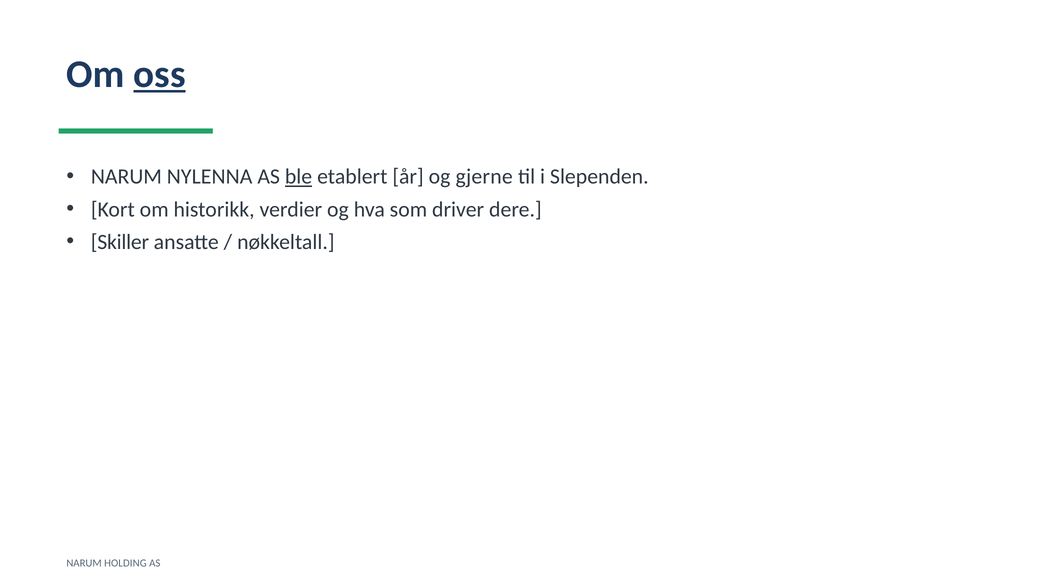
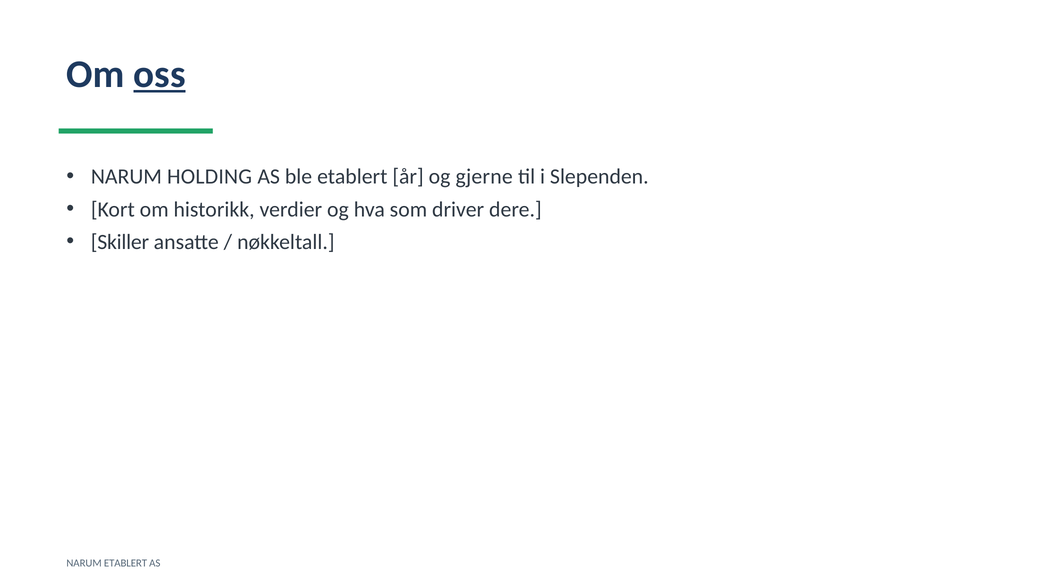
NYLENNA: NYLENNA -> HOLDING
ble underline: present -> none
NARUM HOLDING: HOLDING -> ETABLERT
